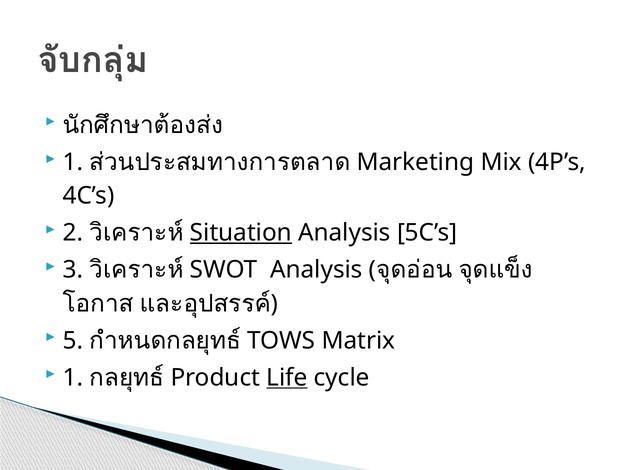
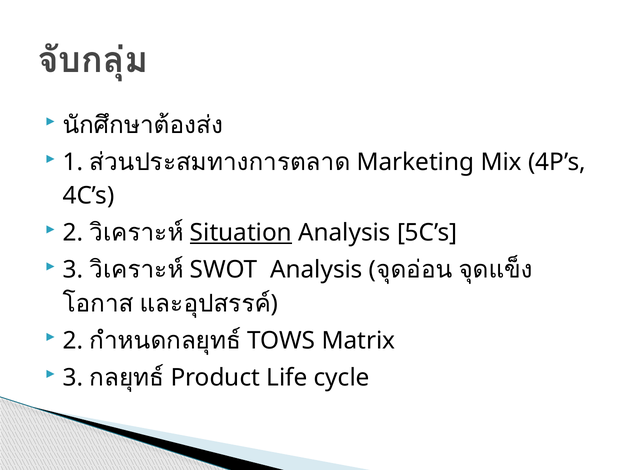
5 at (73, 341): 5 -> 2
1 at (73, 378): 1 -> 3
Life underline: present -> none
